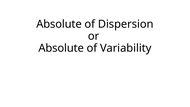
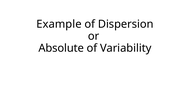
Absolute at (59, 24): Absolute -> Example
